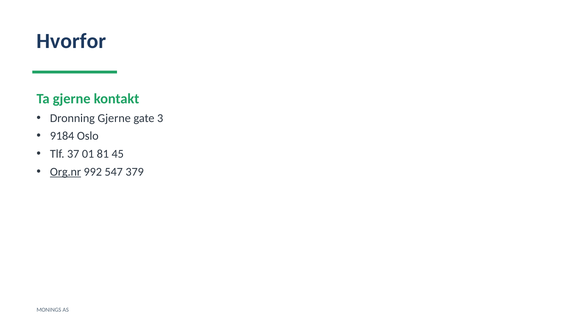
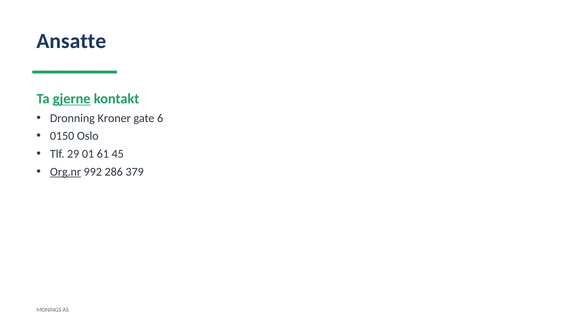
Hvorfor: Hvorfor -> Ansatte
gjerne at (72, 99) underline: none -> present
Dronning Gjerne: Gjerne -> Kroner
3: 3 -> 6
9184: 9184 -> 0150
37: 37 -> 29
81: 81 -> 61
547: 547 -> 286
